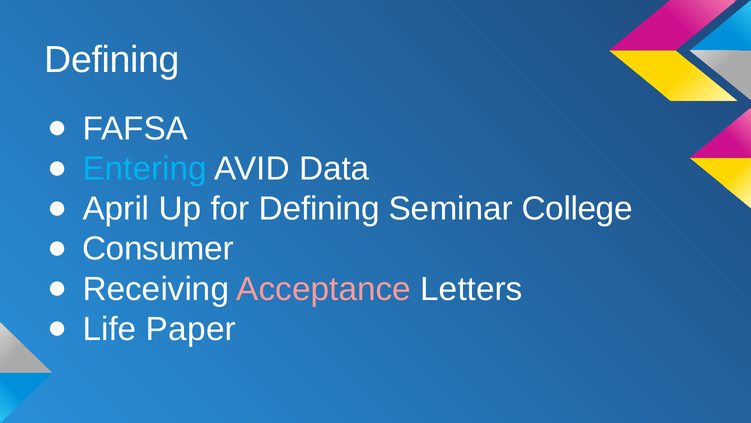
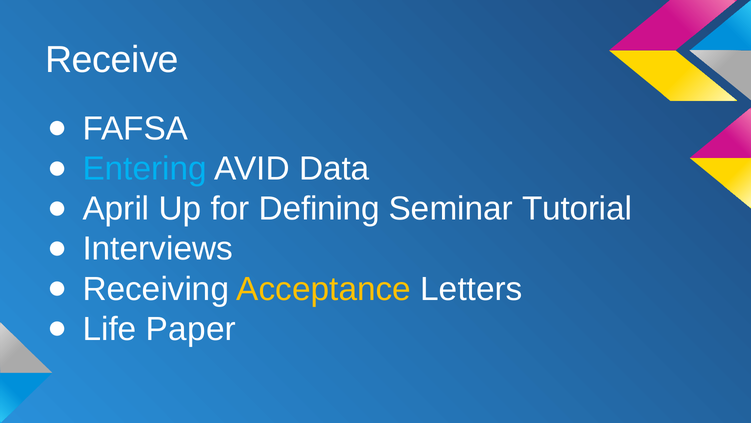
Defining at (112, 60): Defining -> Receive
College: College -> Tutorial
Consumer: Consumer -> Interviews
Acceptance colour: pink -> yellow
